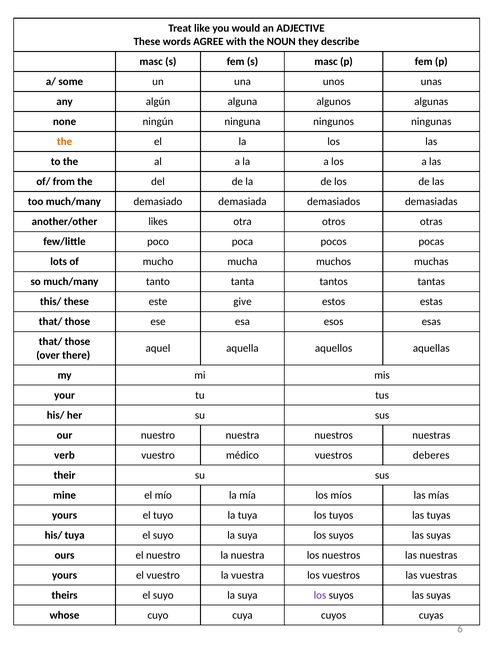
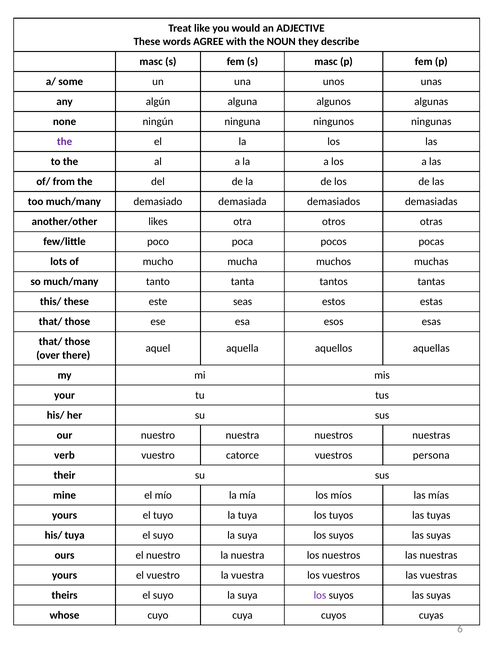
the at (65, 142) colour: orange -> purple
give: give -> seas
médico: médico -> catorce
deberes: deberes -> persona
